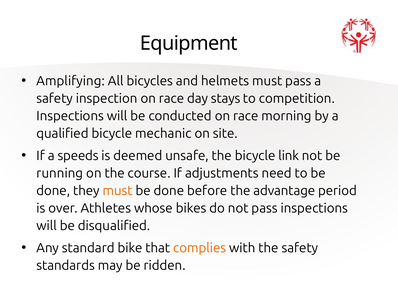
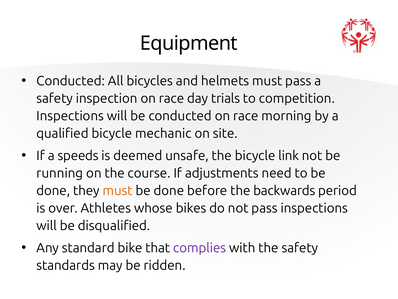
Amplifying at (71, 81): Amplifying -> Conducted
stays: stays -> trials
advantage: advantage -> backwards
complies colour: orange -> purple
